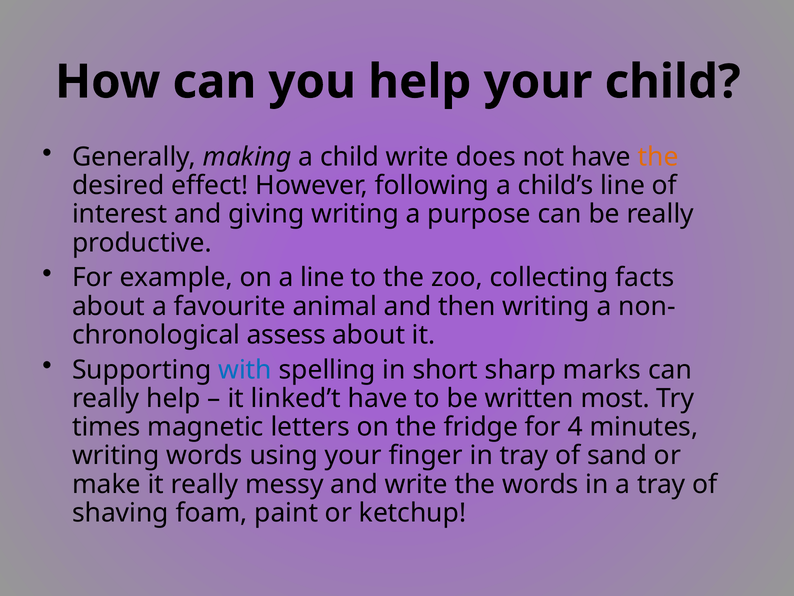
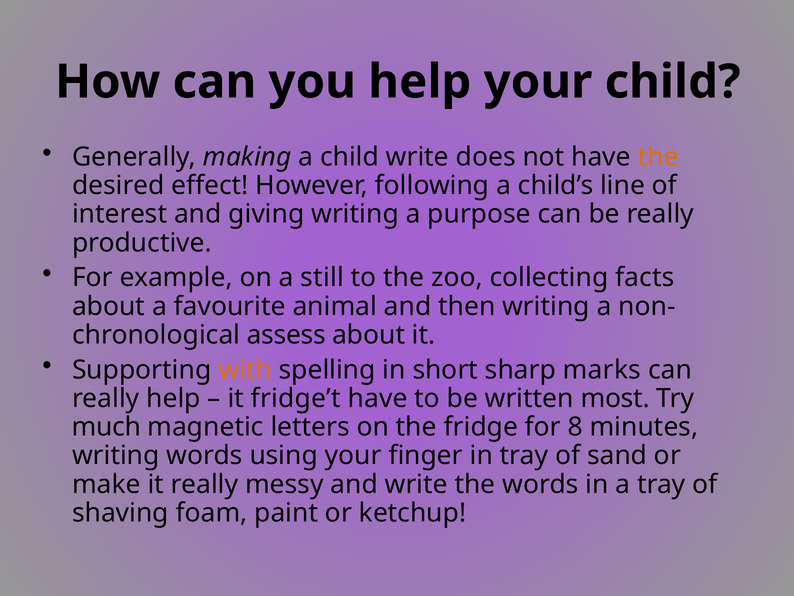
a line: line -> still
with colour: blue -> orange
linked’t: linked’t -> fridge’t
times: times -> much
4: 4 -> 8
